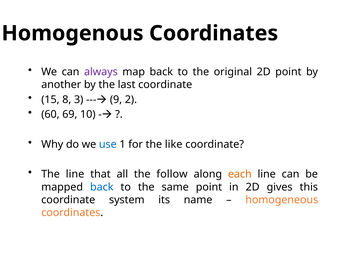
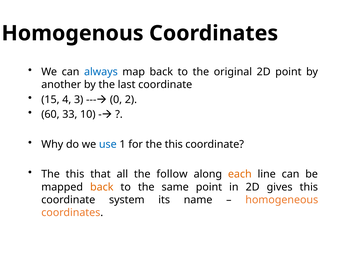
always colour: purple -> blue
8: 8 -> 4
9: 9 -> 0
69: 69 -> 33
for the like: like -> this
line at (75, 175): line -> this
back at (102, 187) colour: blue -> orange
